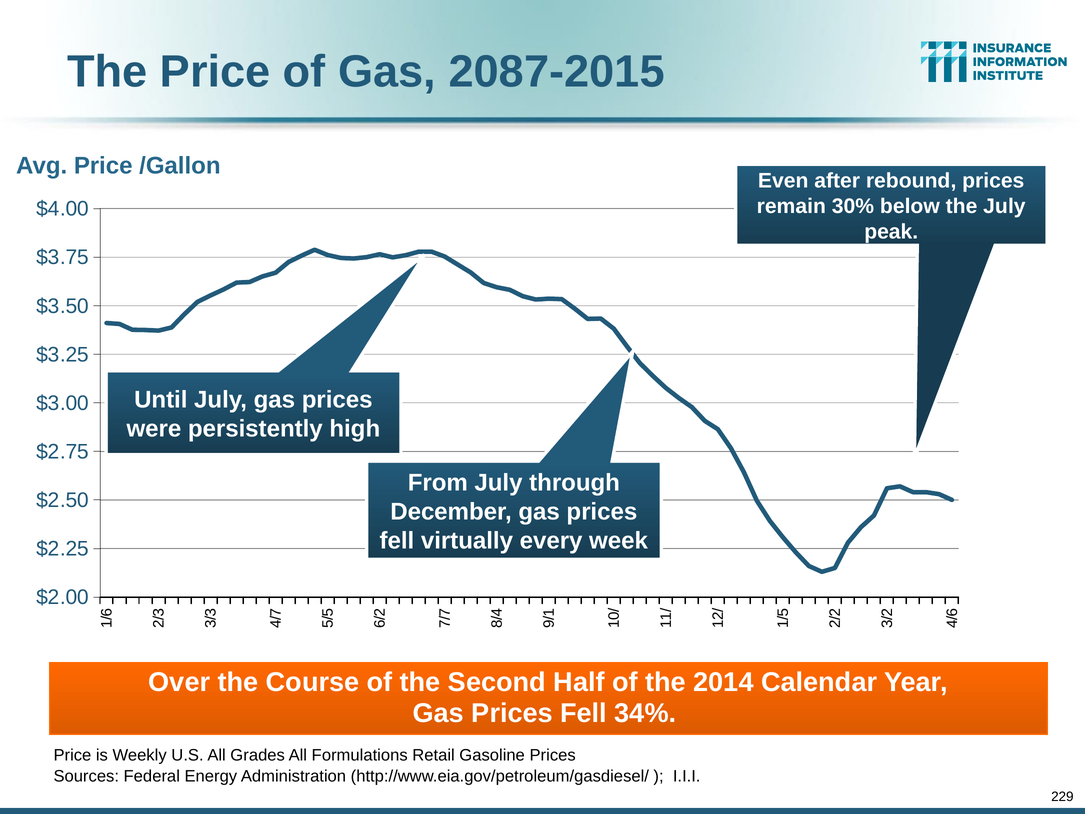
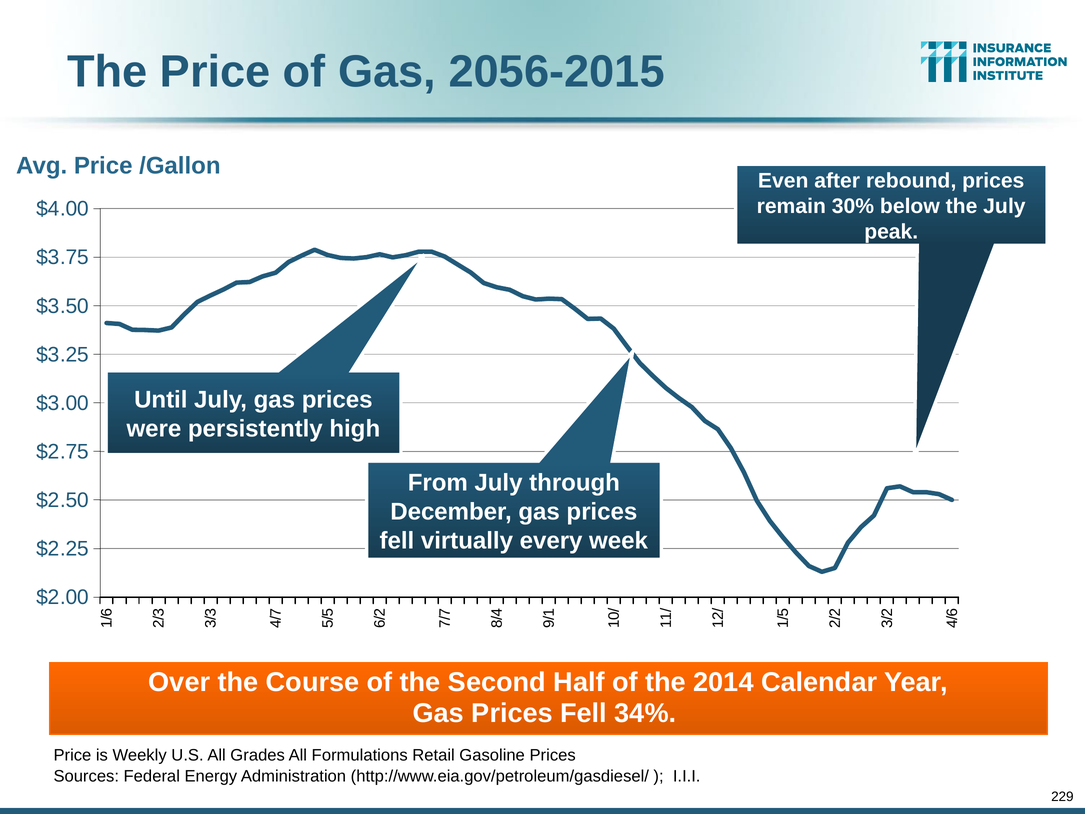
2087-2015: 2087-2015 -> 2056-2015
